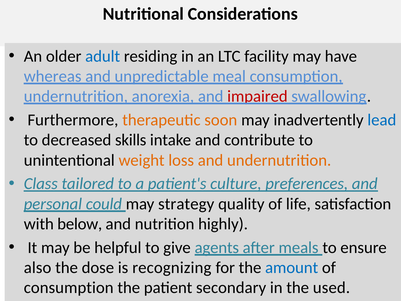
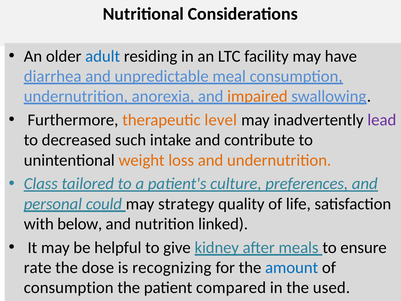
whereas: whereas -> diarrhea
impaired colour: red -> orange
soon: soon -> level
lead colour: blue -> purple
skills: skills -> such
highly: highly -> linked
agents: agents -> kidney
also: also -> rate
secondary: secondary -> compared
